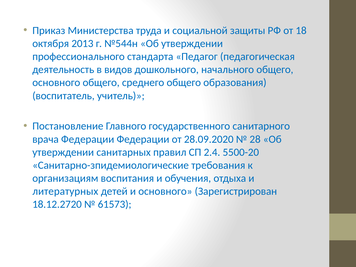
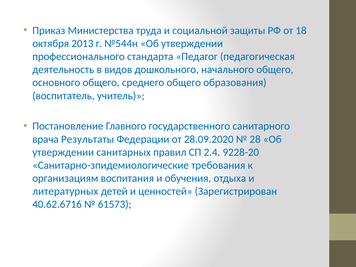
врача Федерации: Федерации -> Результаты
5500-20: 5500-20 -> 9228-20
и основного: основного -> ценностей
18.12.2720: 18.12.2720 -> 40.62.6716
